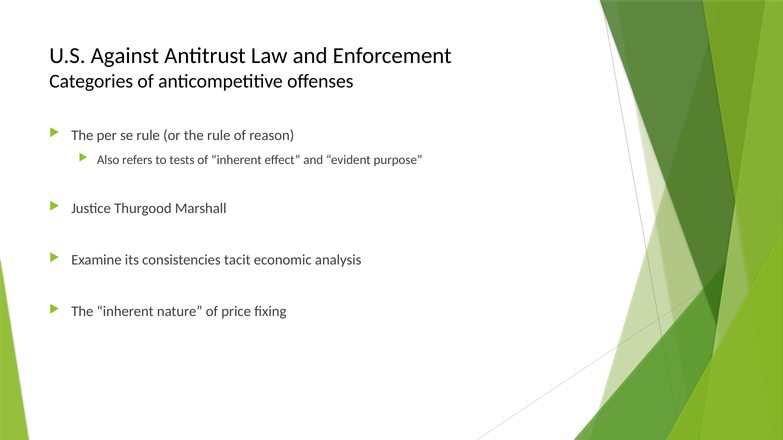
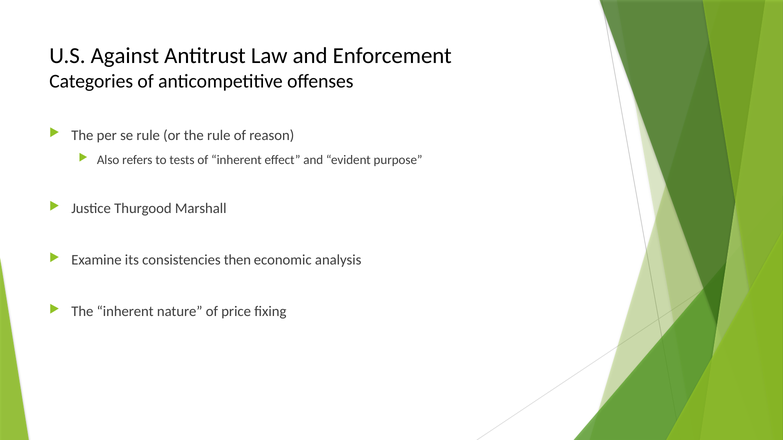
tacit: tacit -> then
